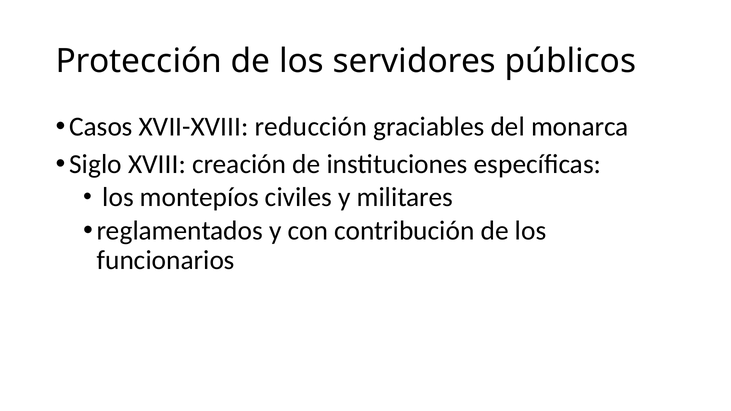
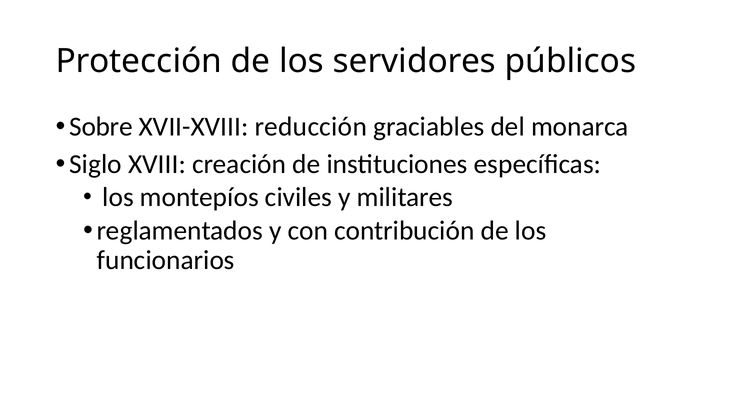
Casos: Casos -> Sobre
